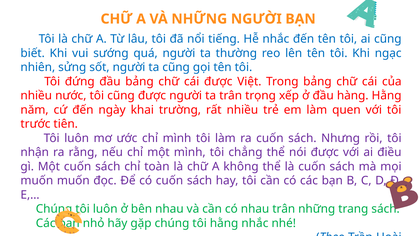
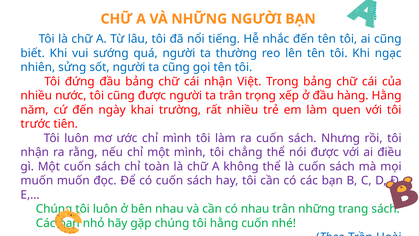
cái được: được -> nhận
hằng nhắc: nhắc -> cuốn
